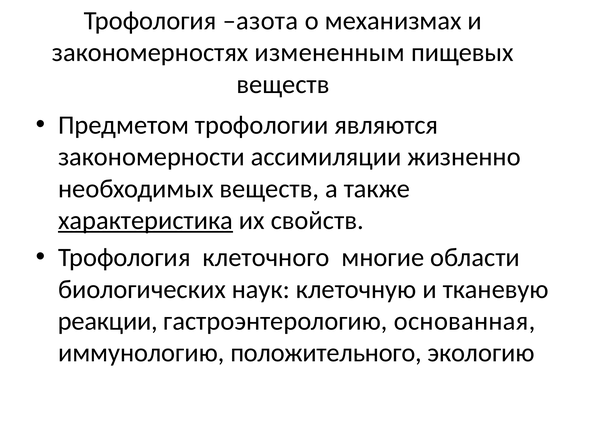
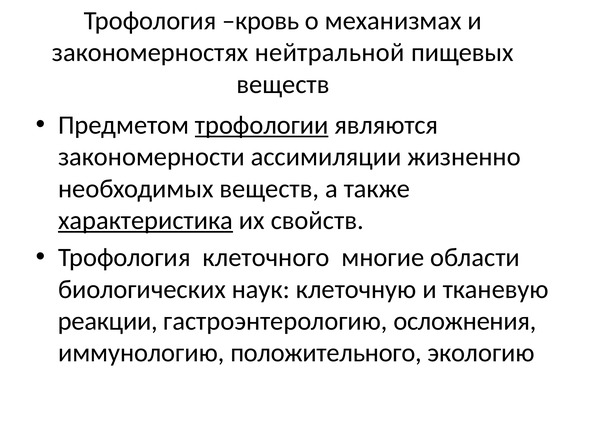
азота: азота -> кровь
измененным: измененным -> нейтральной
трофологии underline: none -> present
основанная: основанная -> осложнения
